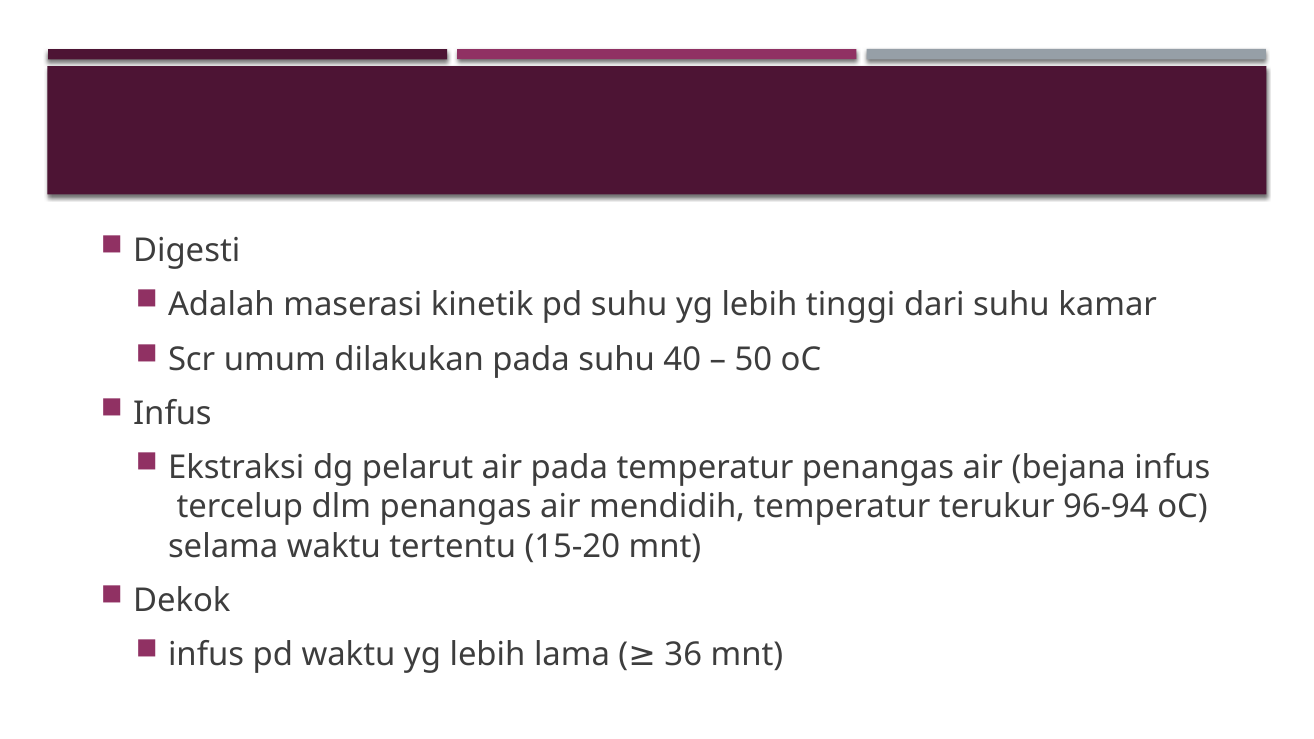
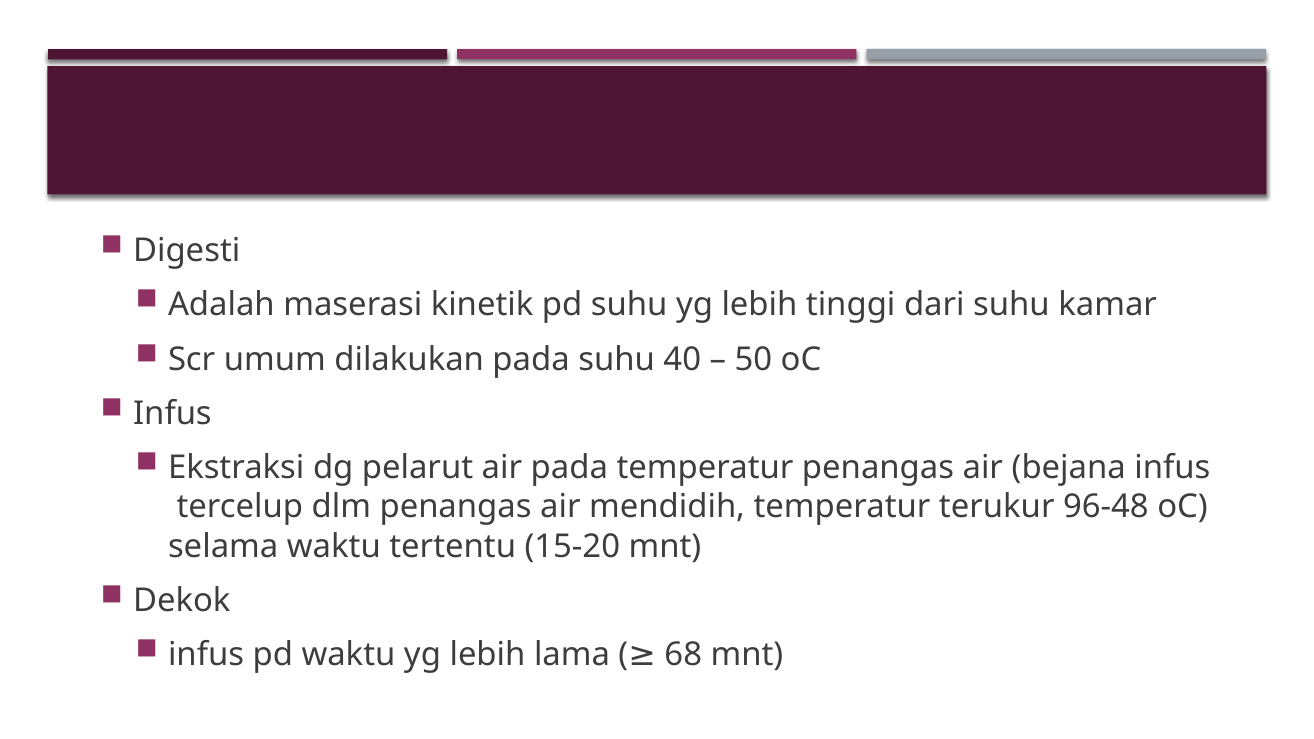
96-94: 96-94 -> 96-48
36: 36 -> 68
